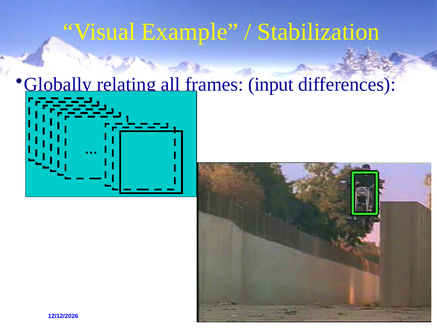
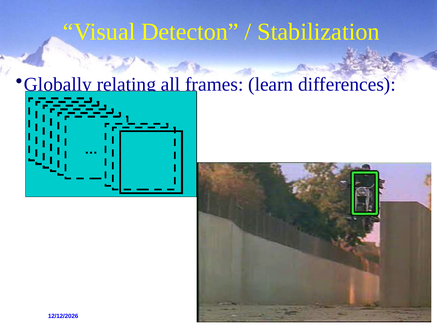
Example: Example -> Detecton
input: input -> learn
